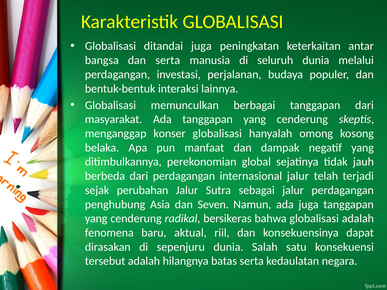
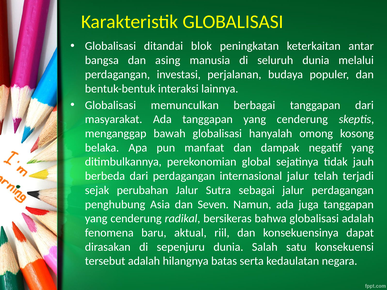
ditandai juga: juga -> blok
dan serta: serta -> asing
konser: konser -> bawah
